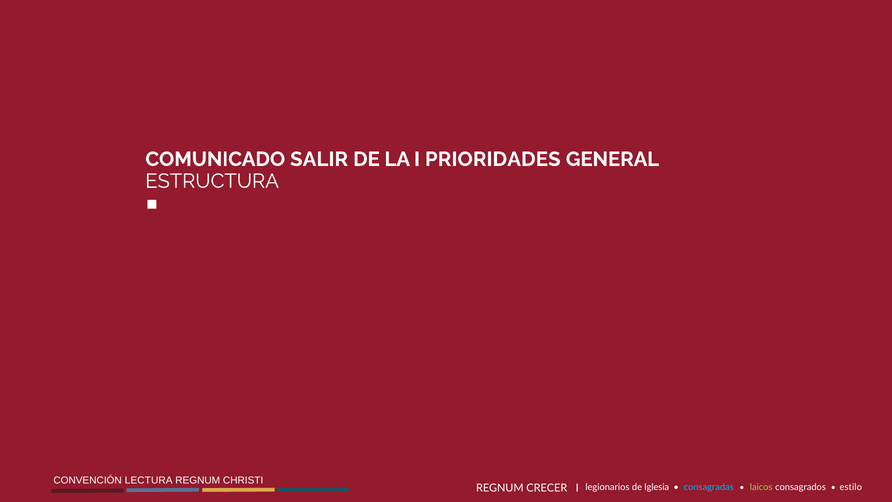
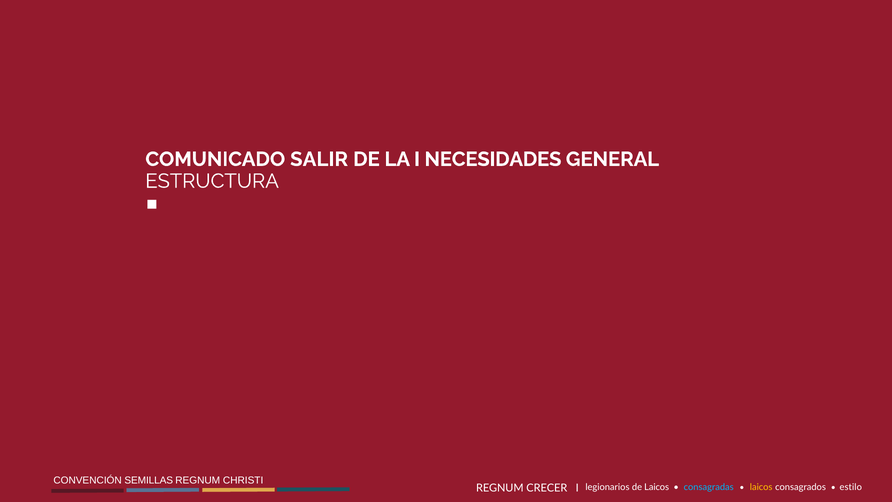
PRIORIDADES: PRIORIDADES -> NECESIDADES
LECTURA: LECTURA -> SEMILLAS
de Iglesia: Iglesia -> Laicos
laicos at (761, 487) colour: light green -> yellow
